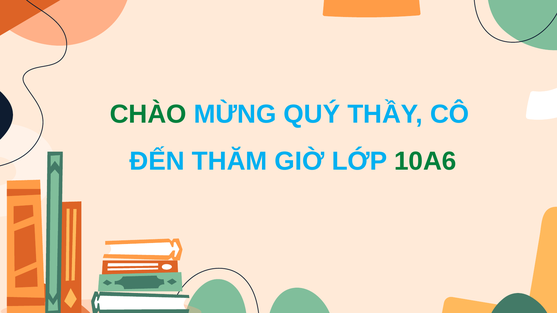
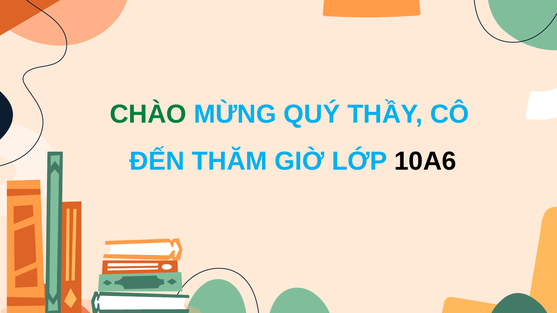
10A6 colour: green -> black
